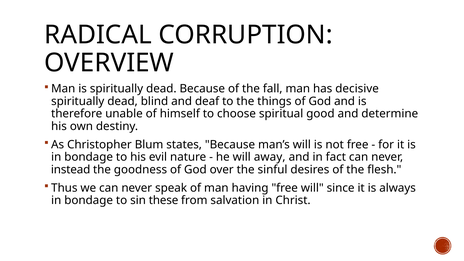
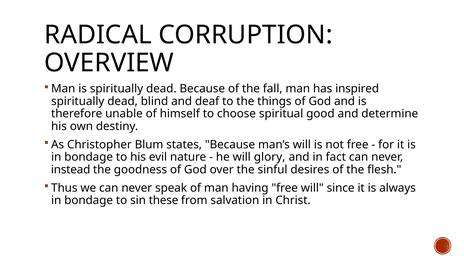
decisive: decisive -> inspired
away: away -> glory
